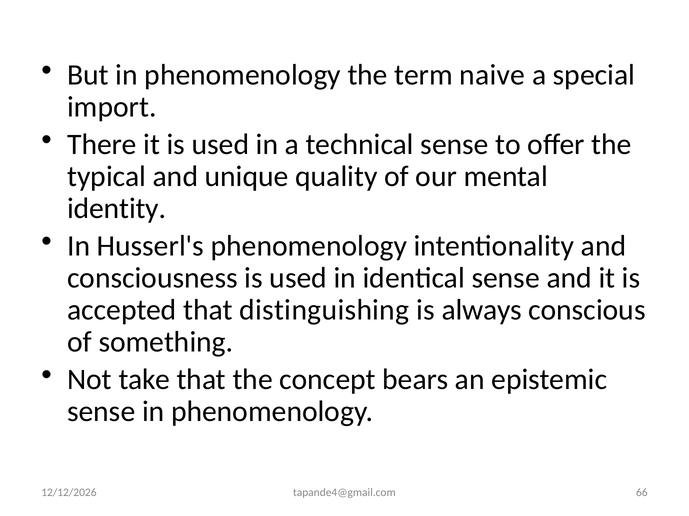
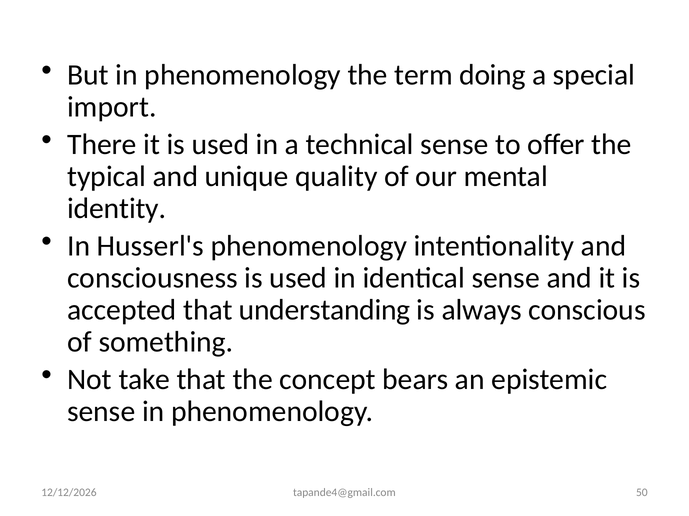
naive: naive -> doing
distinguishing: distinguishing -> understanding
66: 66 -> 50
